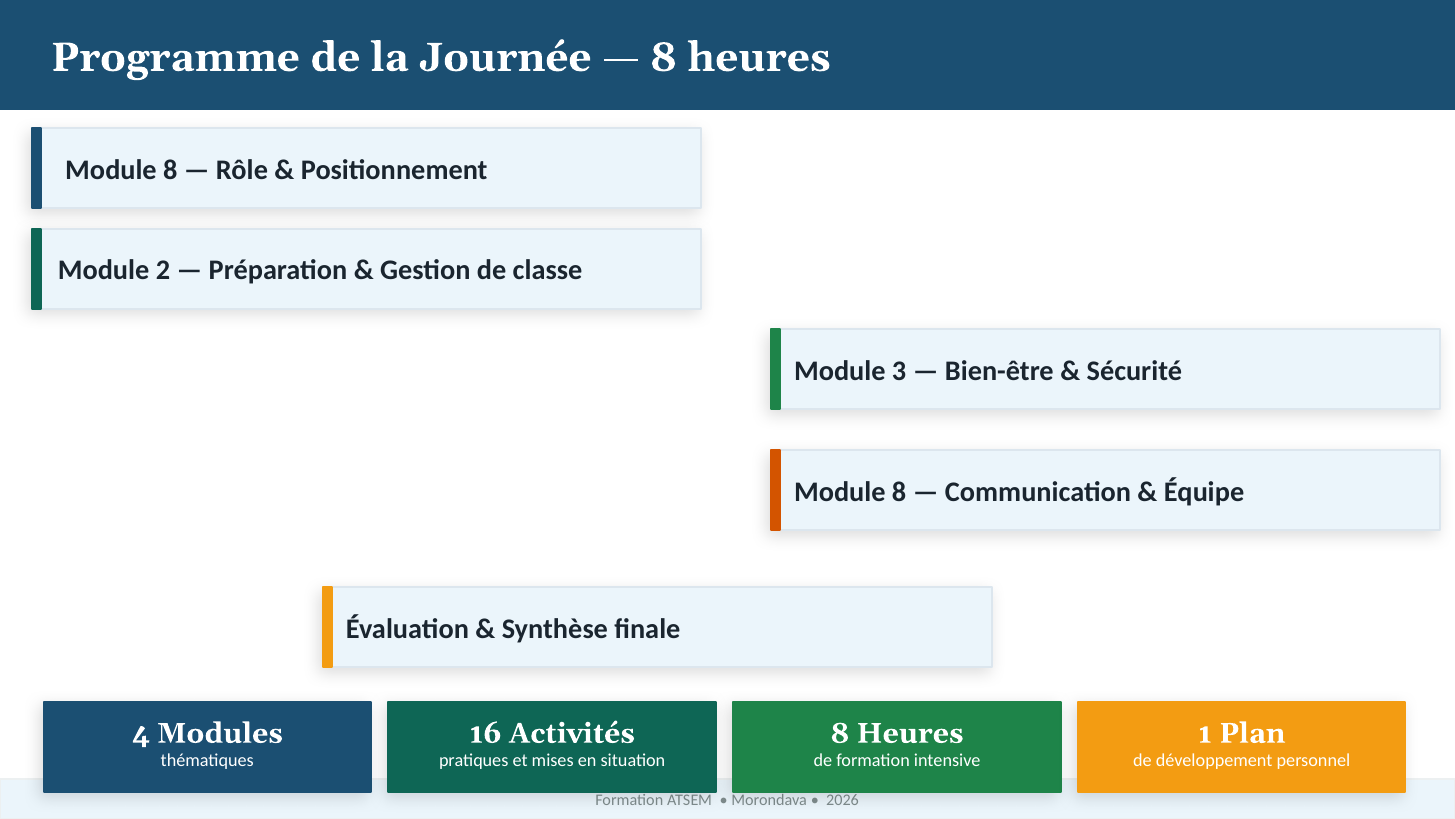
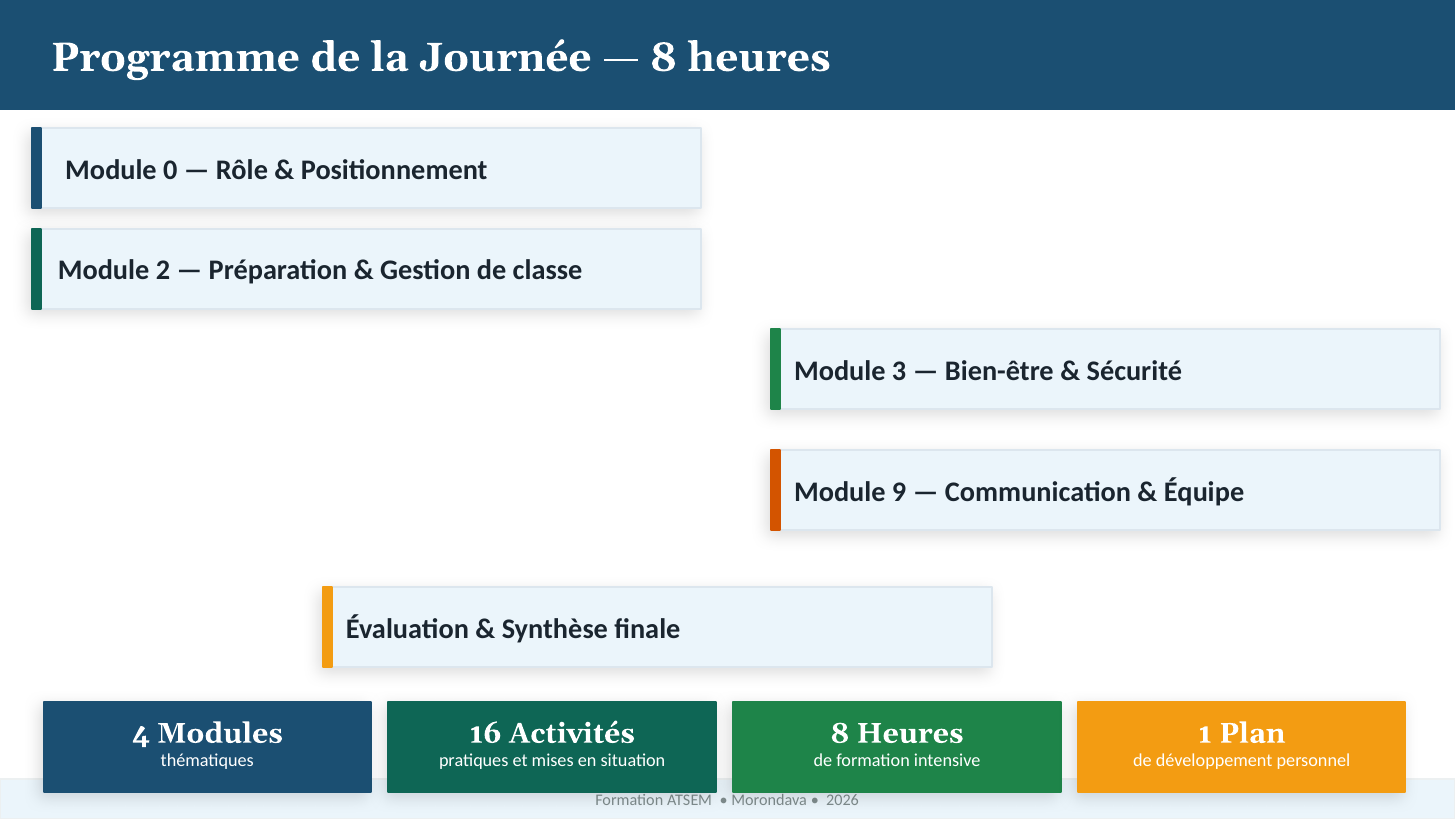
8 at (170, 170): 8 -> 0
8 at (899, 492): 8 -> 9
